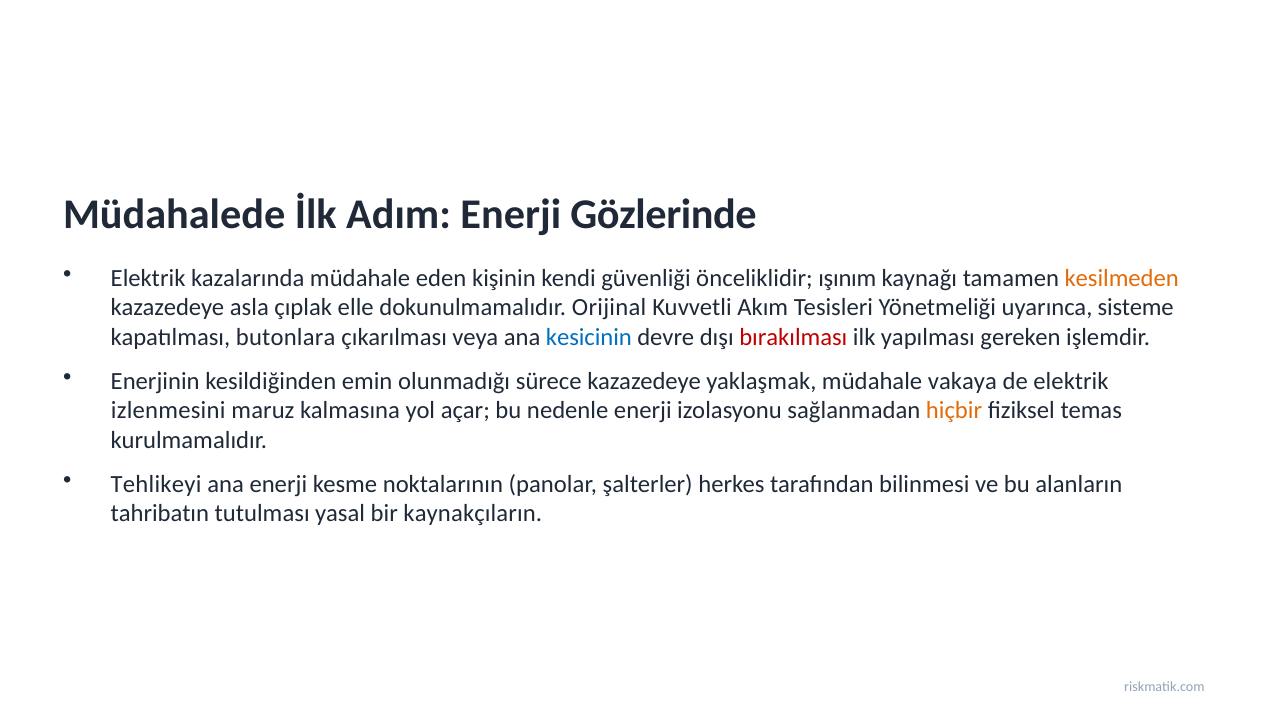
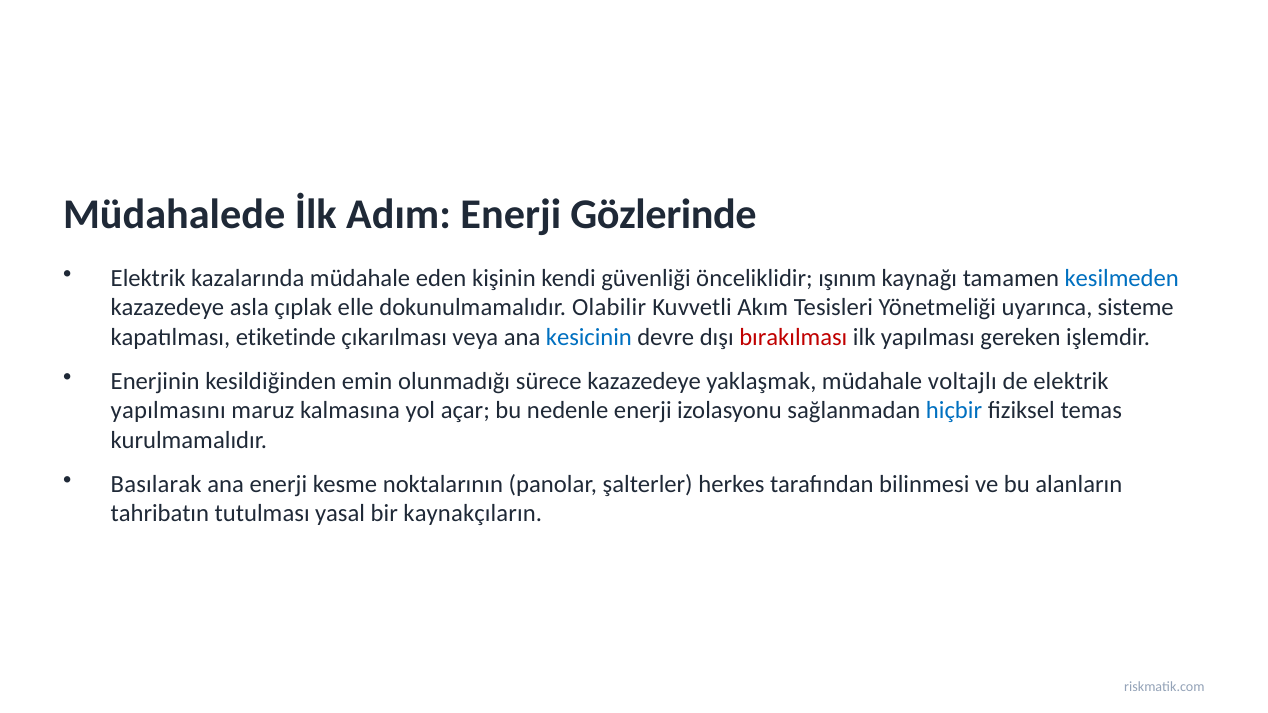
kesilmeden colour: orange -> blue
Orijinal: Orijinal -> Olabilir
butonlara: butonlara -> etiketinde
vakaya: vakaya -> voltajlı
izlenmesini: izlenmesini -> yapılmasını
hiçbir colour: orange -> blue
Tehlikeyi: Tehlikeyi -> Basılarak
